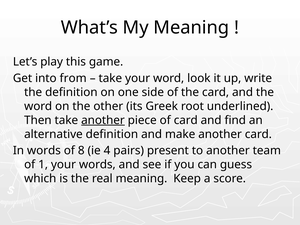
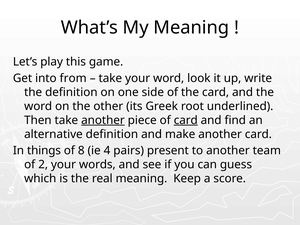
card at (186, 120) underline: none -> present
In words: words -> things
1: 1 -> 2
